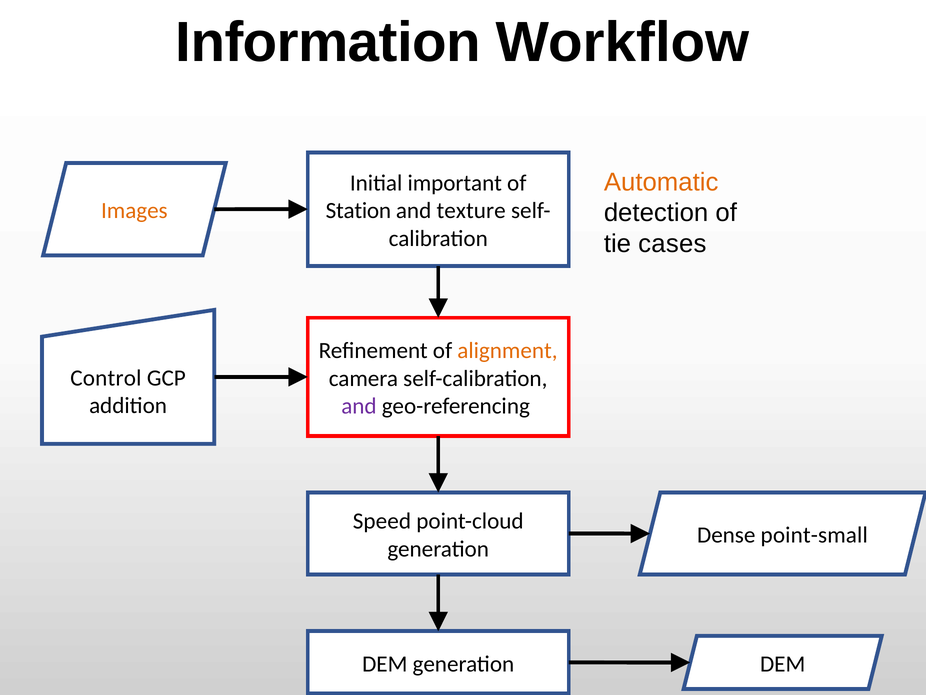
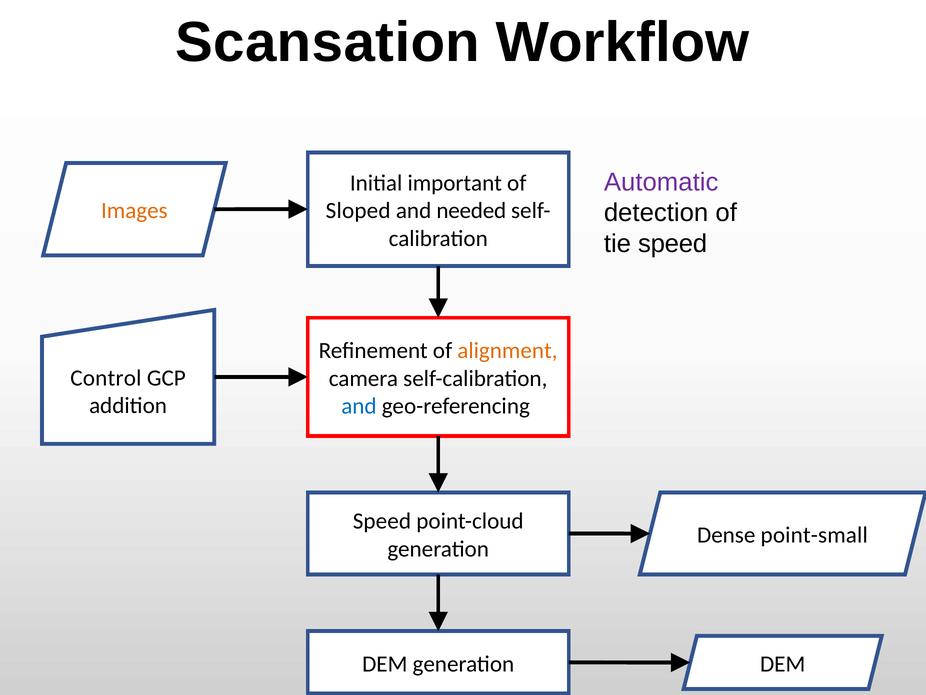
Information: Information -> Scansation
Automatic colour: orange -> purple
Station: Station -> Sloped
texture: texture -> needed
tie cases: cases -> speed
and at (359, 406) colour: purple -> blue
